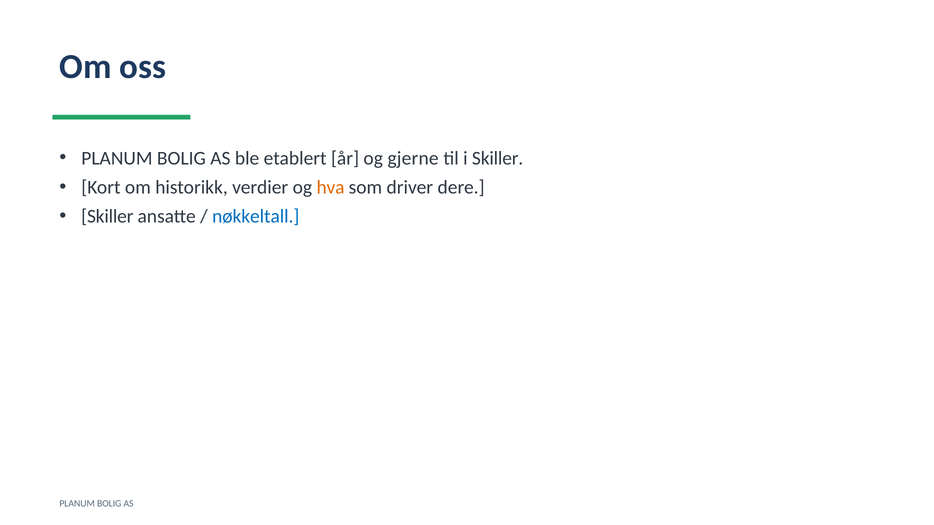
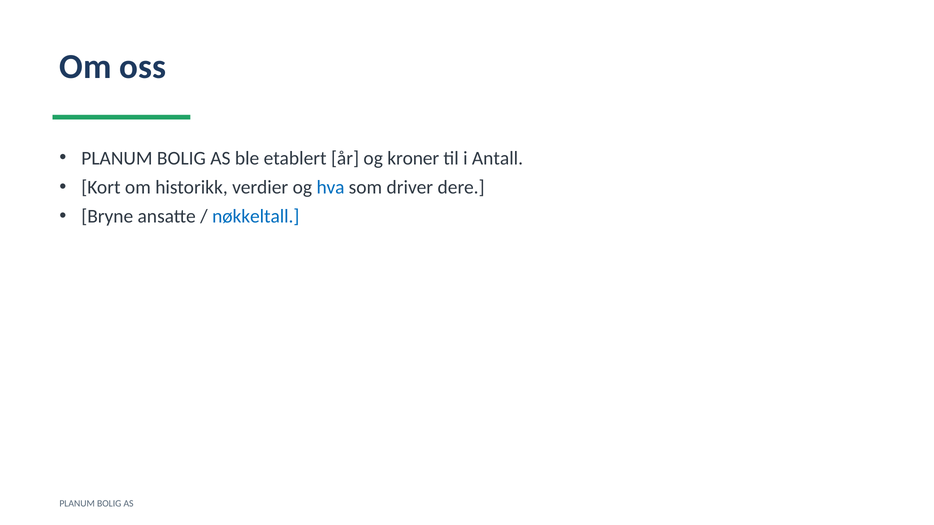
gjerne: gjerne -> kroner
i Skiller: Skiller -> Antall
hva colour: orange -> blue
Skiller at (107, 217): Skiller -> Bryne
